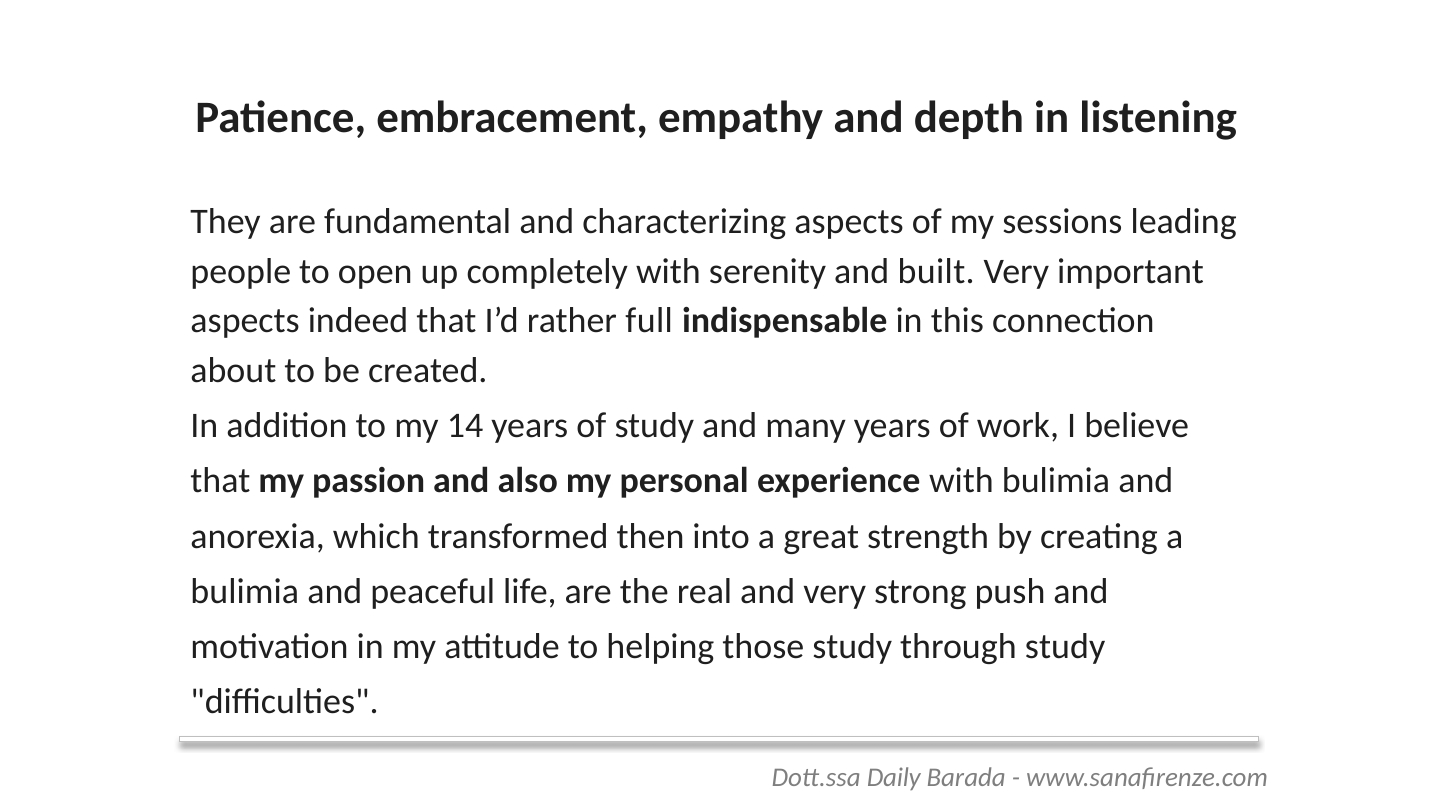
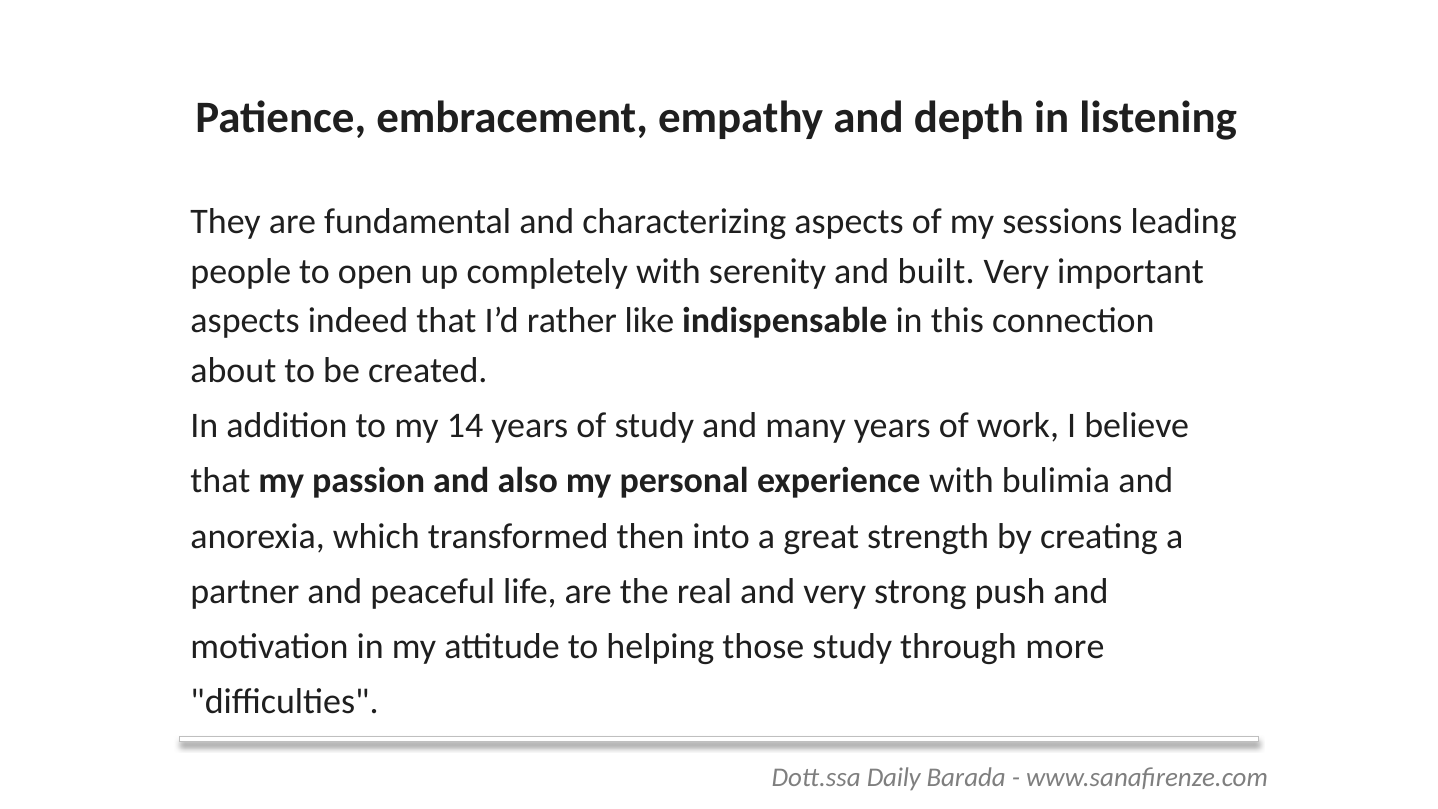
full: full -> like
bulimia at (245, 591): bulimia -> partner
through study: study -> more
